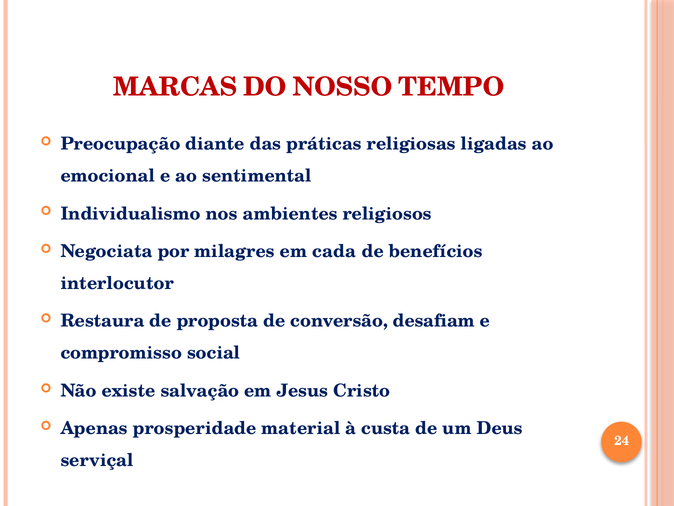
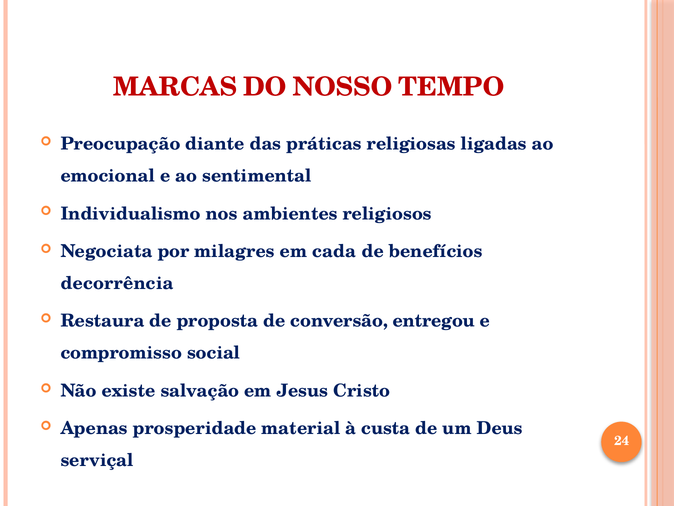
interlocutor: interlocutor -> decorrência
desafiam: desafiam -> entregou
